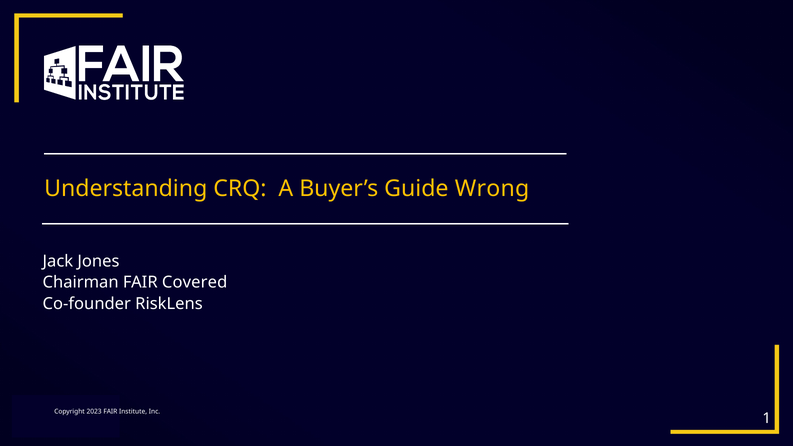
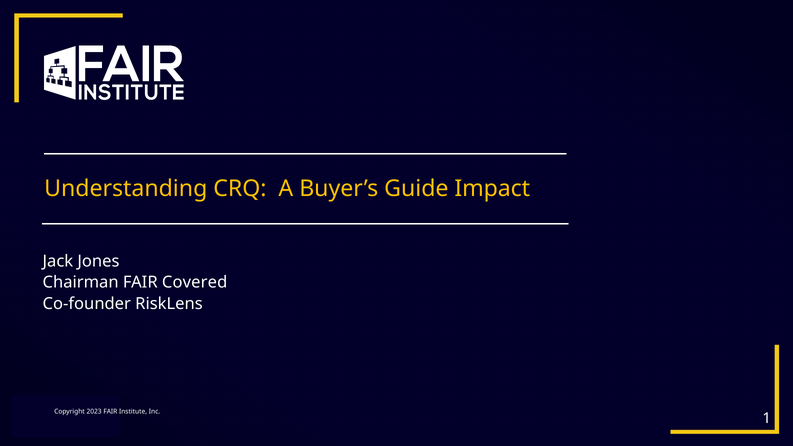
Wrong: Wrong -> Impact
